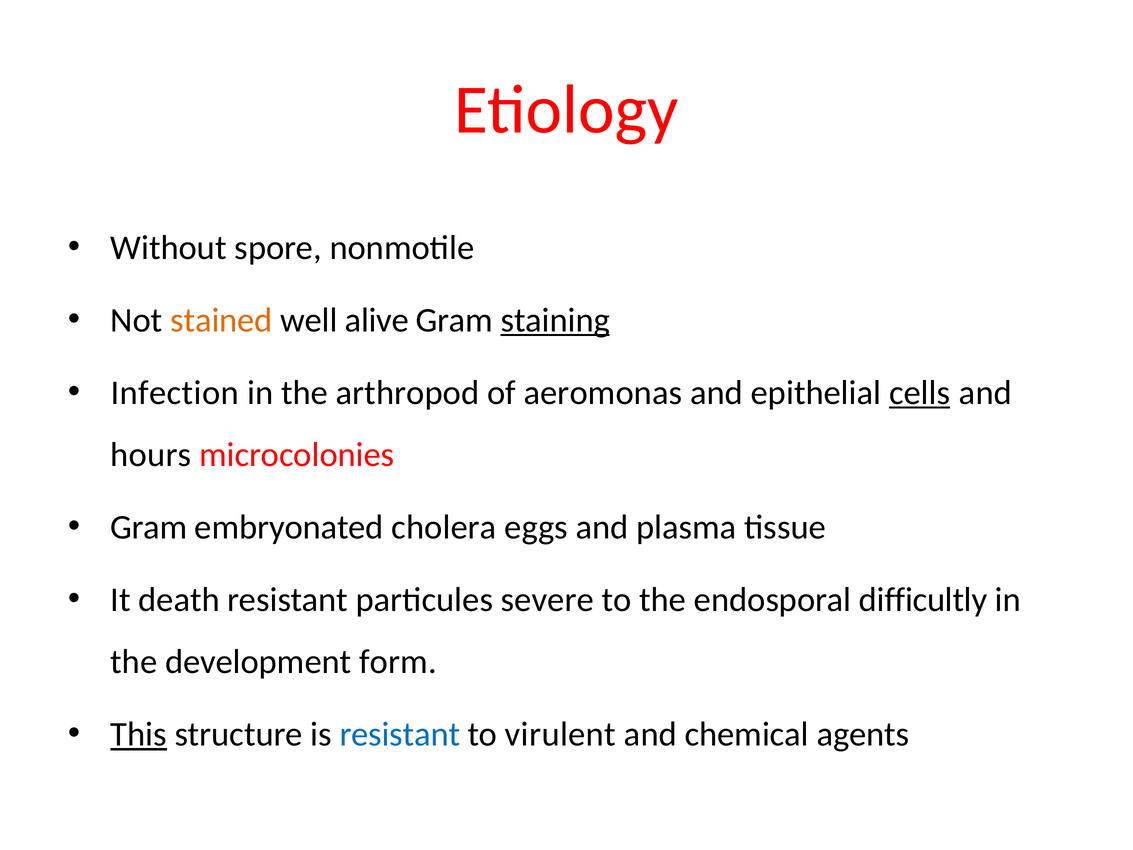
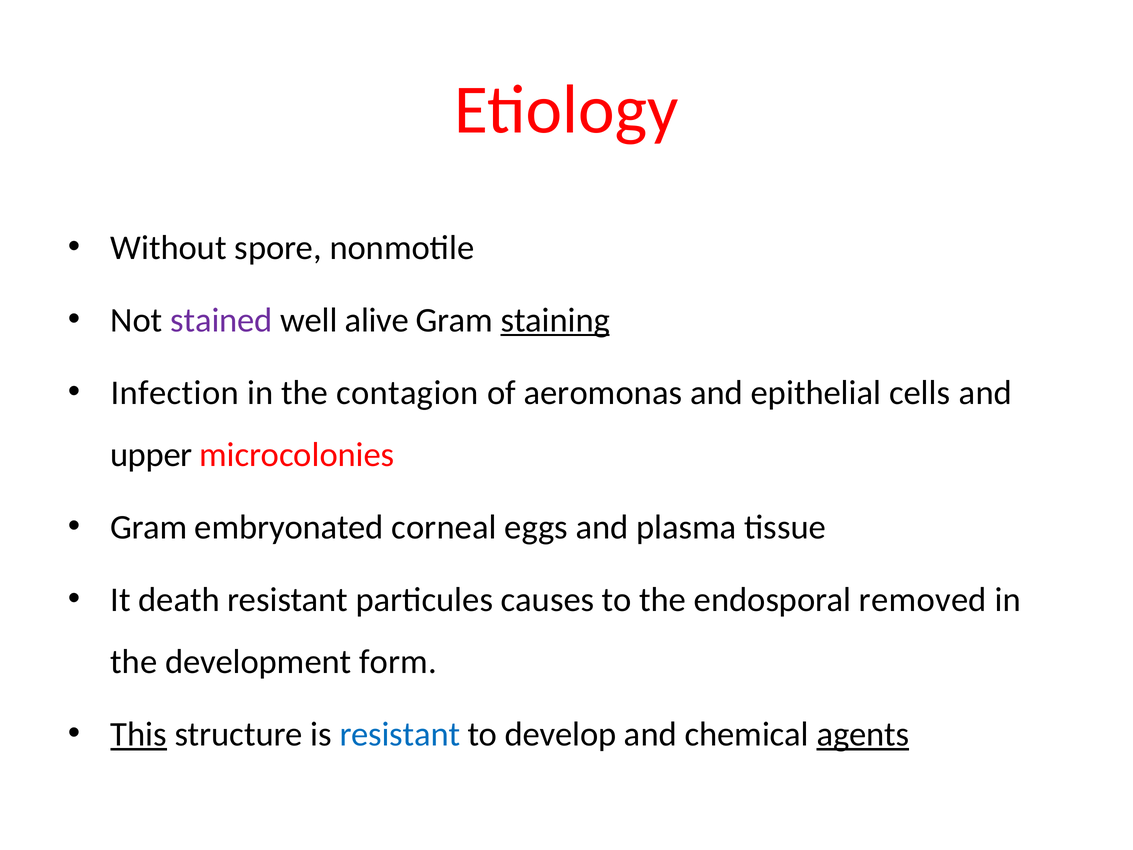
stained colour: orange -> purple
arthropod: arthropod -> contagion
cells underline: present -> none
hours: hours -> upper
cholera: cholera -> corneal
severe: severe -> causes
difficultly: difficultly -> removed
virulent: virulent -> develop
agents underline: none -> present
